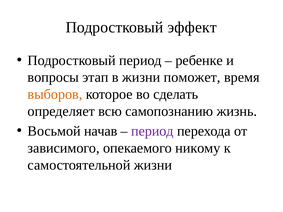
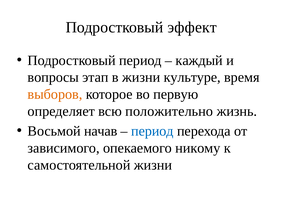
ребенке: ребенке -> каждый
поможет: поможет -> культуре
сделать: сделать -> первую
самопознанию: самопознанию -> положительно
период at (152, 131) colour: purple -> blue
